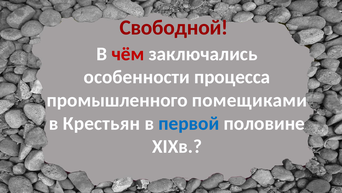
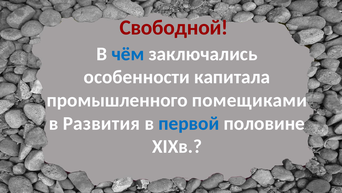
чём colour: red -> blue
процесса: процесса -> капитала
Крестьян: Крестьян -> Развития
